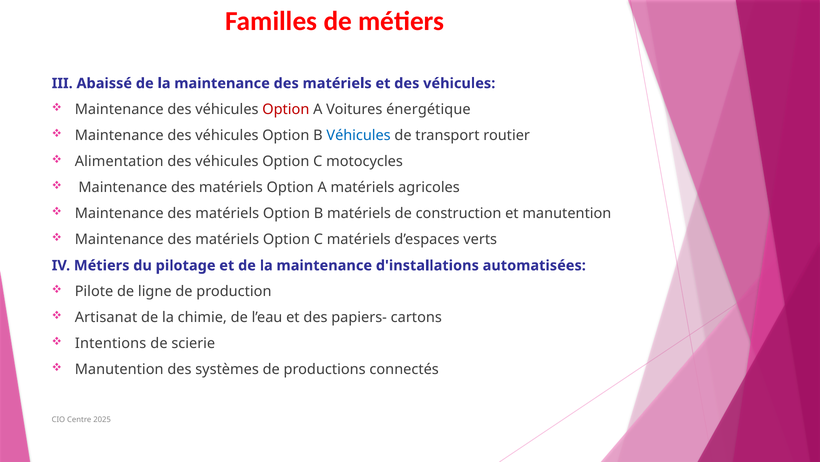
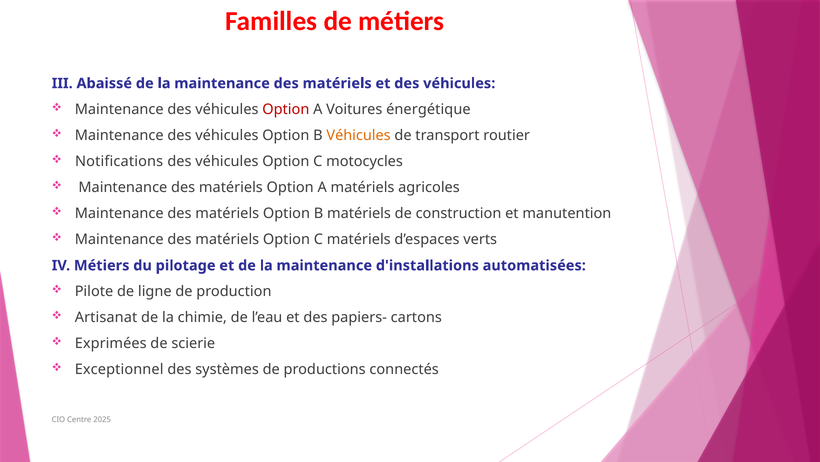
Véhicules at (359, 135) colour: blue -> orange
Alimentation: Alimentation -> Notifications
Intentions: Intentions -> Exprimées
Manutention at (119, 369): Manutention -> Exceptionnel
